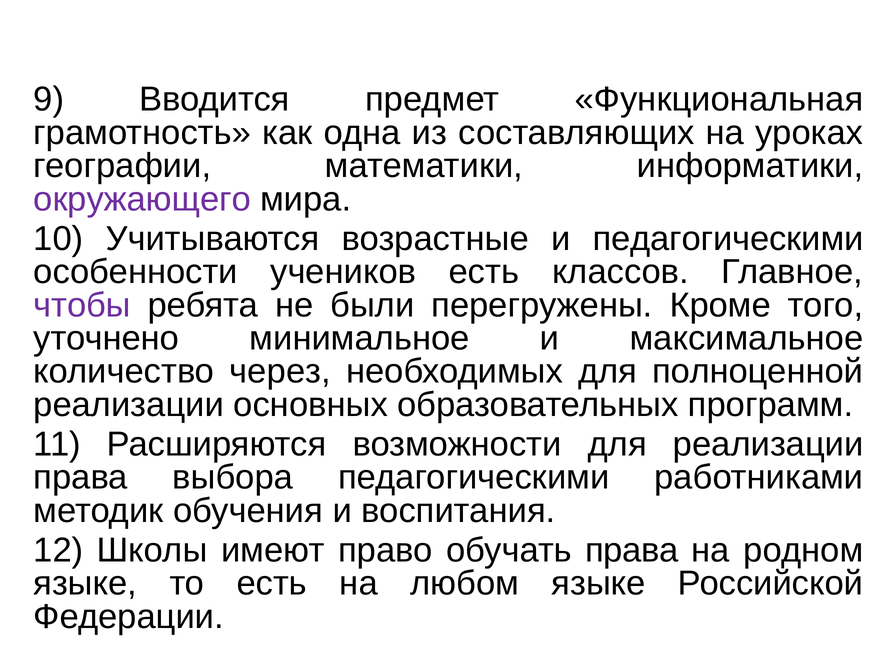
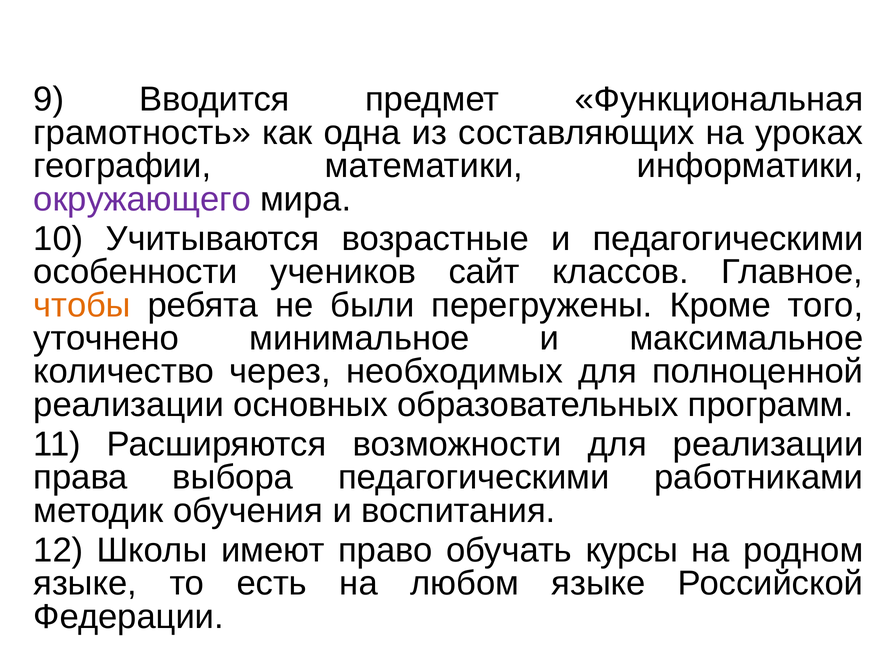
учеников есть: есть -> сайт
чтобы colour: purple -> orange
обучать права: права -> курсы
